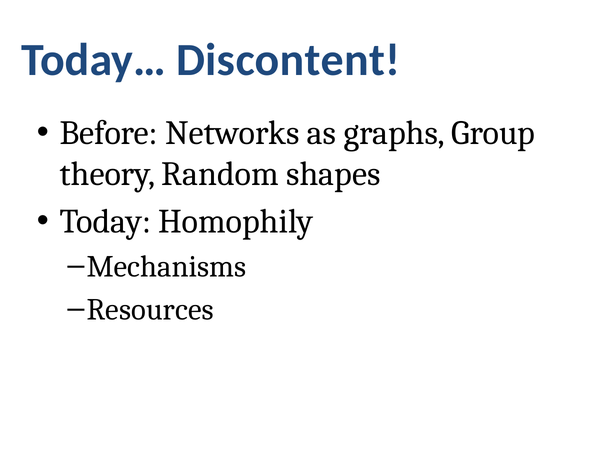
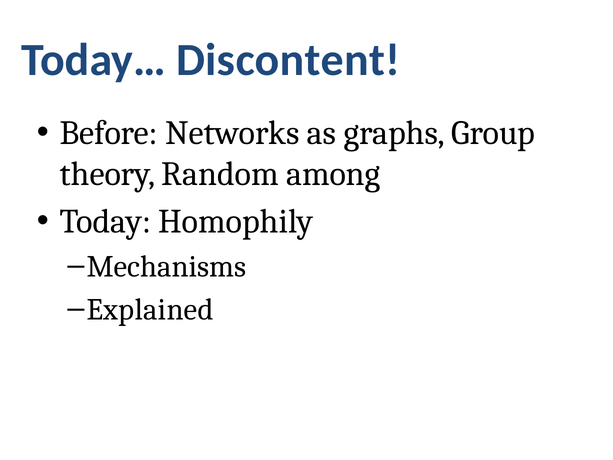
shapes: shapes -> among
Resources: Resources -> Explained
